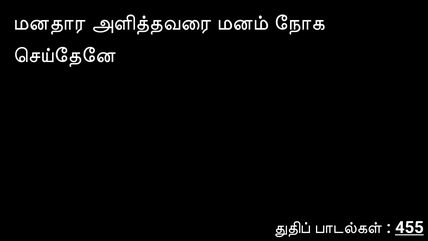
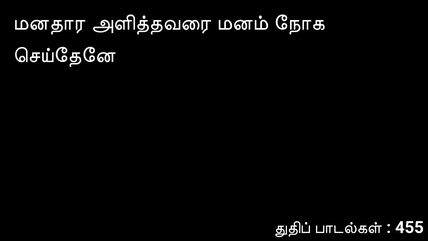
455 underline: present -> none
